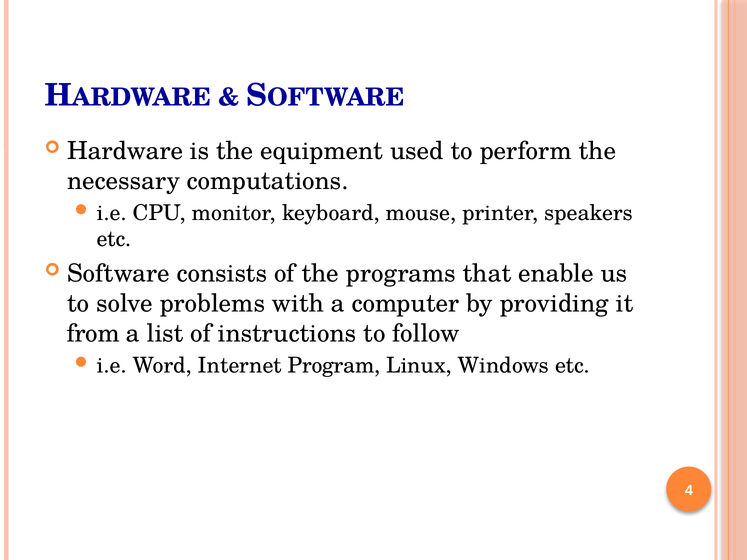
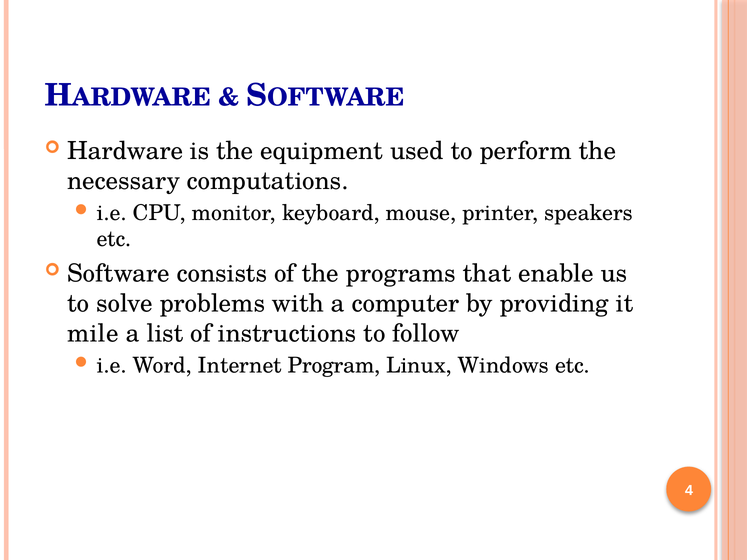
from: from -> mile
